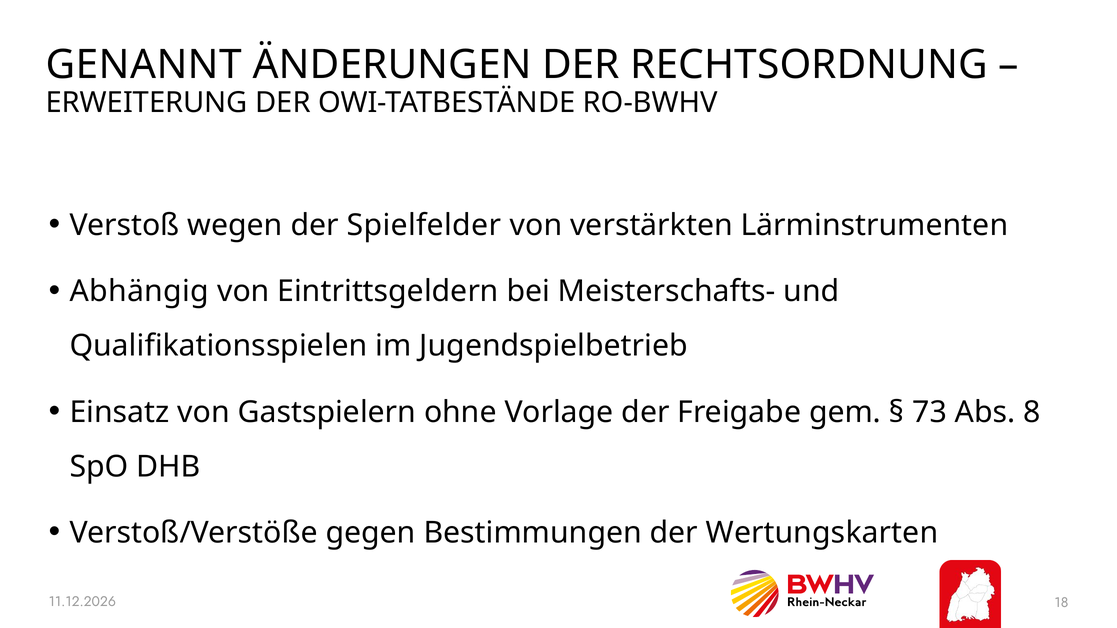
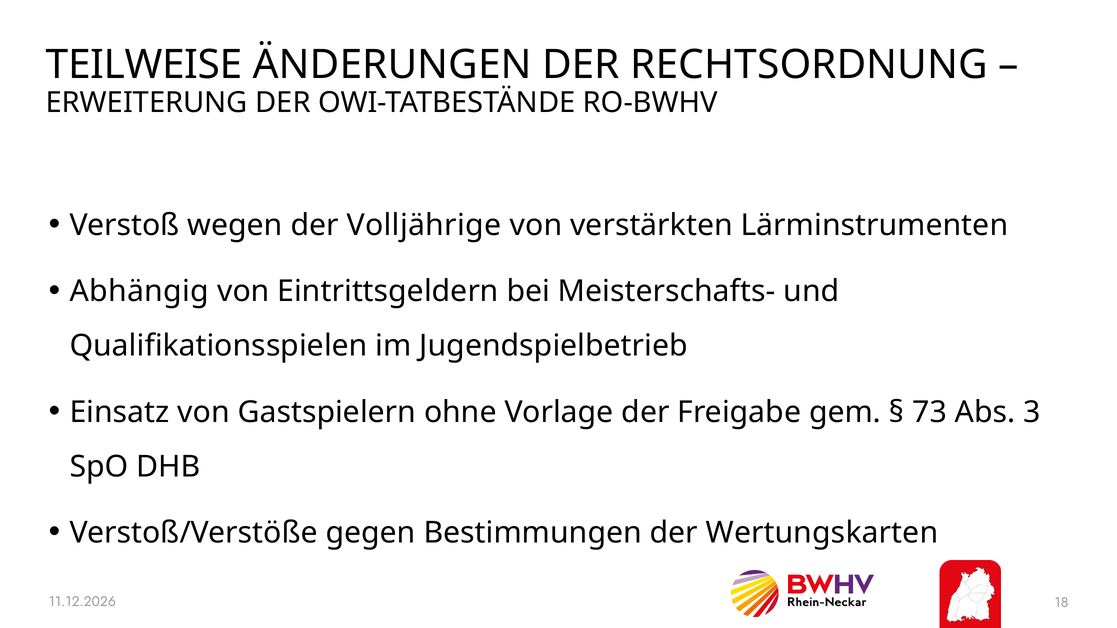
GENANNT: GENANNT -> TEILWEISE
Spielfelder: Spielfelder -> Volljährige
8: 8 -> 3
